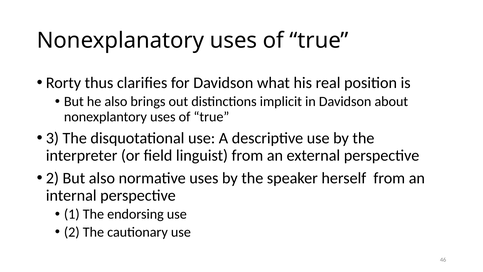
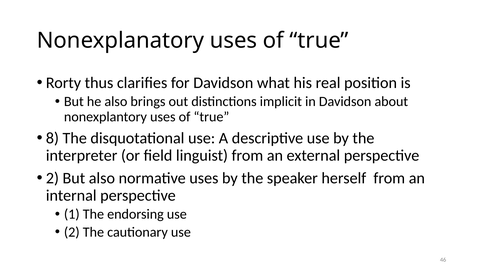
3: 3 -> 8
